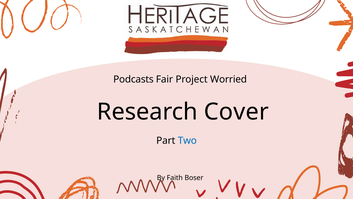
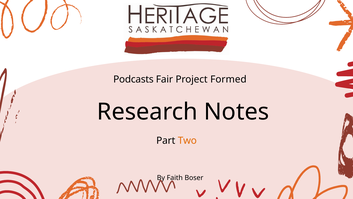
Worried: Worried -> Formed
Cover: Cover -> Notes
Two colour: blue -> orange
